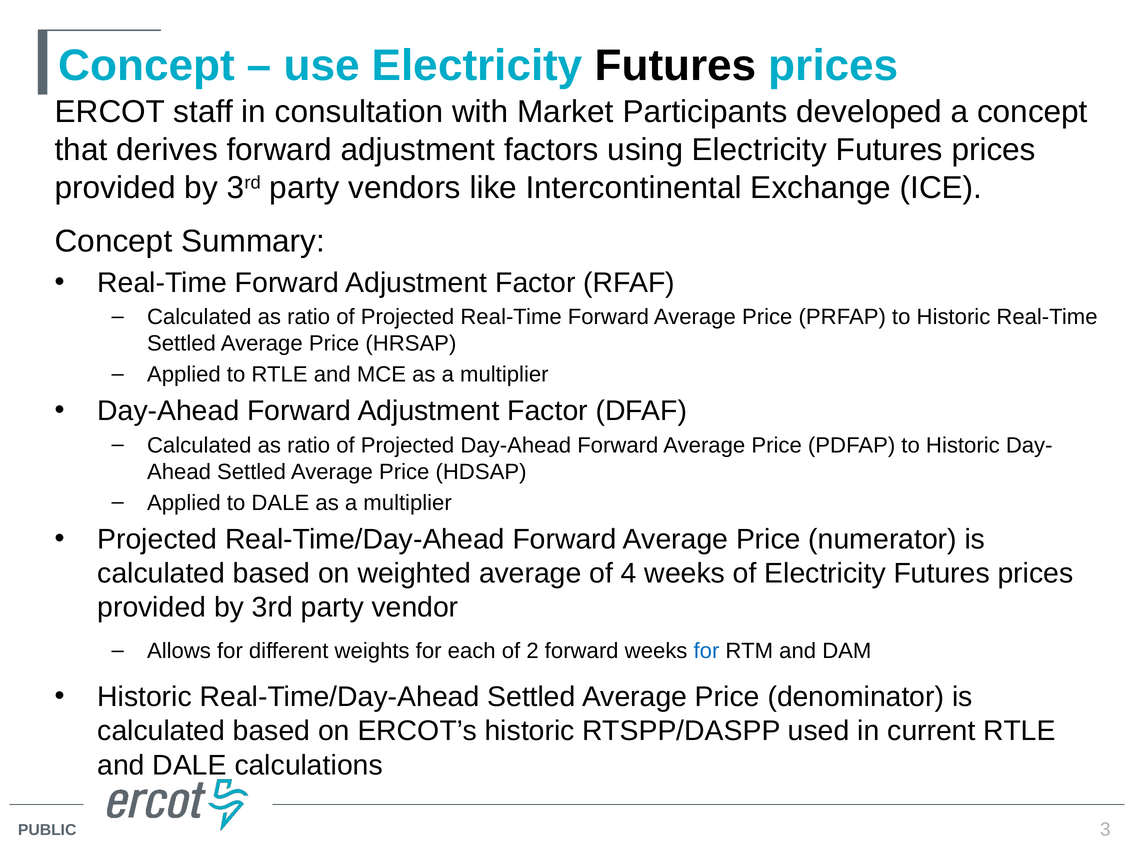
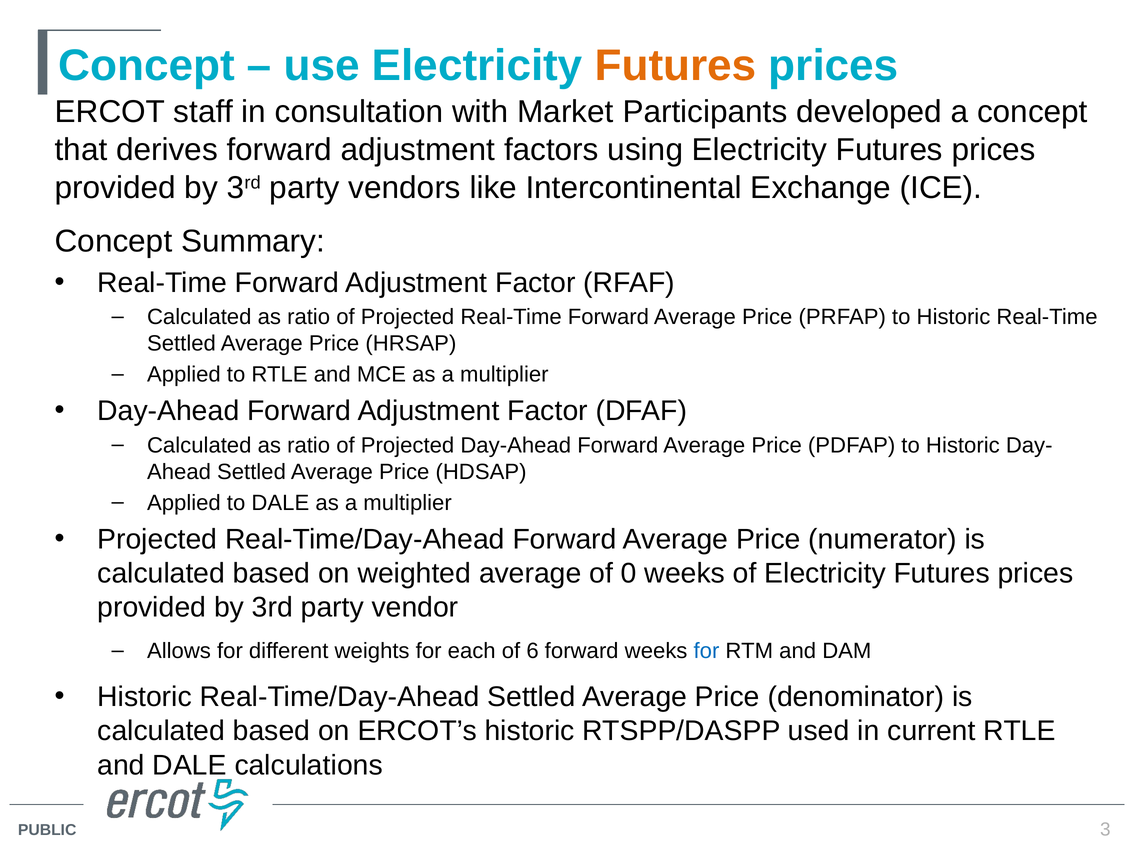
Futures at (676, 65) colour: black -> orange
4: 4 -> 0
2: 2 -> 6
